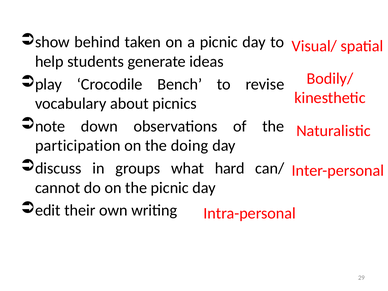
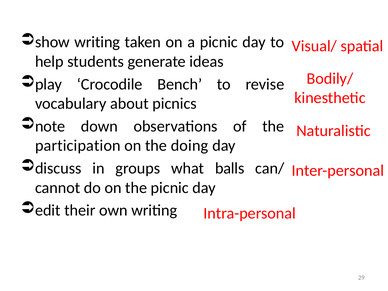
show behind: behind -> writing
hard: hard -> balls
